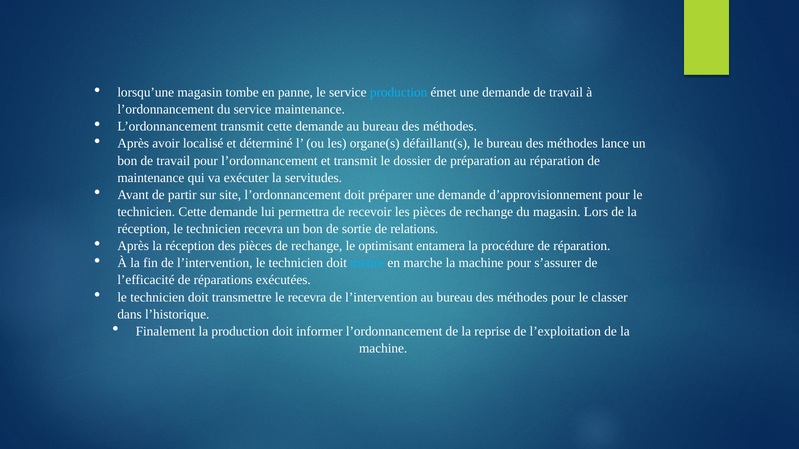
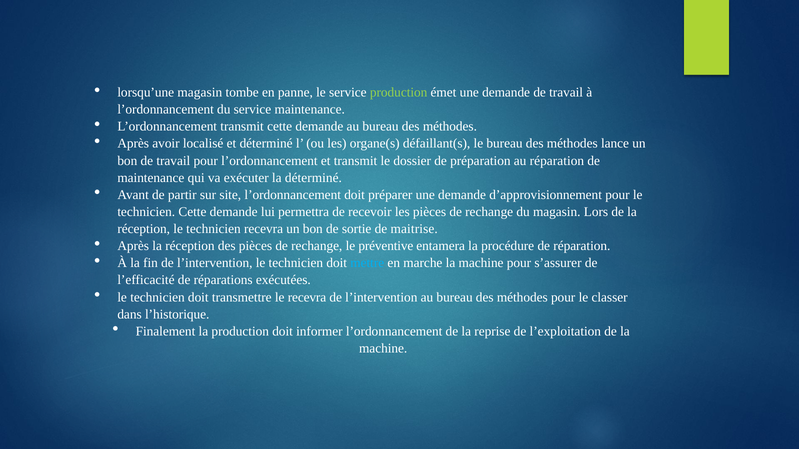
production at (399, 92) colour: light blue -> light green
la servitudes: servitudes -> déterminé
relations: relations -> maitrise
optimisant: optimisant -> préventive
